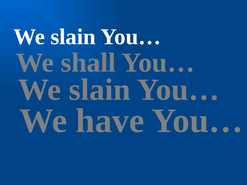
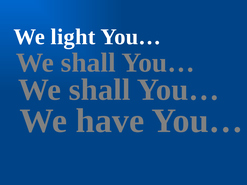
slain at (73, 37): slain -> light
slain at (100, 90): slain -> shall
